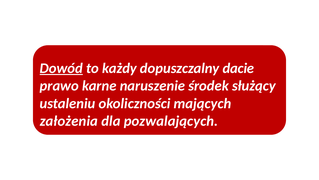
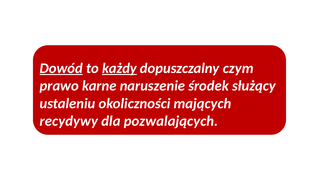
każdy underline: none -> present
dacie: dacie -> czym
założenia: założenia -> recydywy
